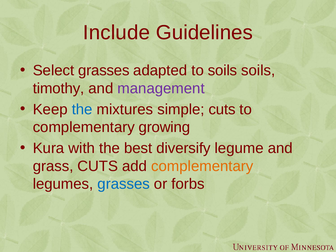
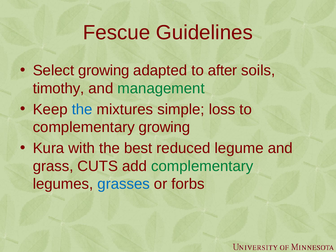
Include: Include -> Fescue
Select grasses: grasses -> growing
to soils: soils -> after
management colour: purple -> green
simple cuts: cuts -> loss
diversify: diversify -> reduced
complementary at (202, 166) colour: orange -> green
